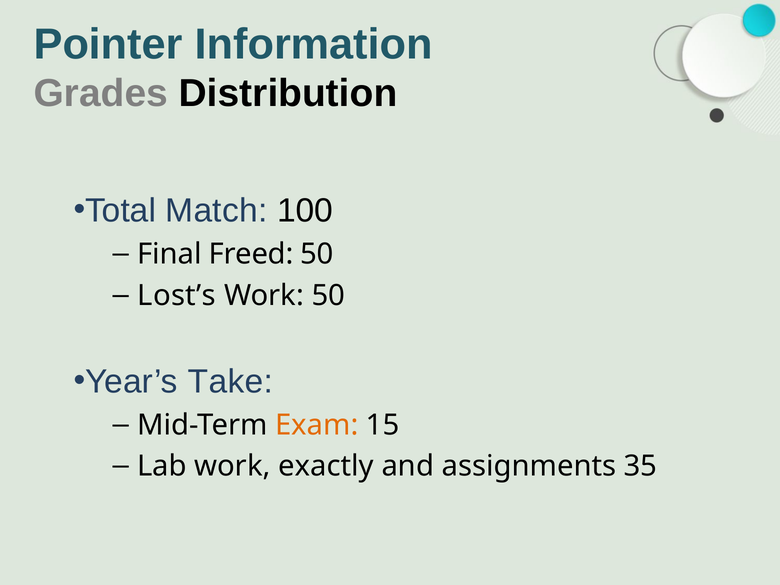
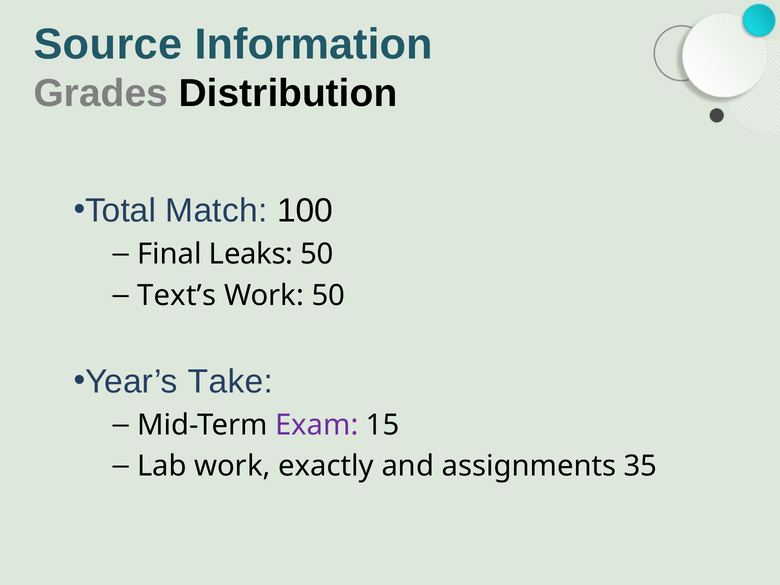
Pointer: Pointer -> Source
Freed: Freed -> Leaks
Lost’s: Lost’s -> Text’s
Exam colour: orange -> purple
